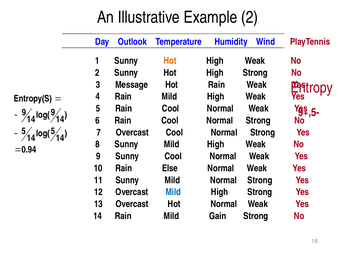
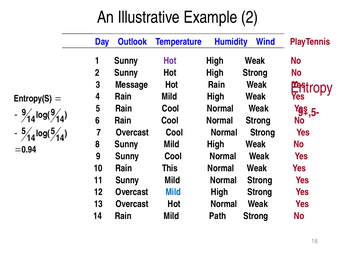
Hot at (170, 61) colour: orange -> purple
Else: Else -> This
Gain: Gain -> Path
